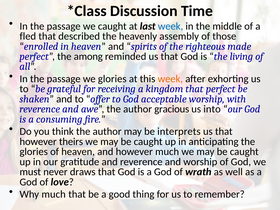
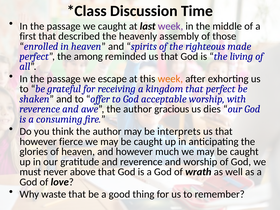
week at (171, 26) colour: blue -> purple
fled: fled -> first
we glories: glories -> escape
into: into -> dies
theirs: theirs -> fierce
draws: draws -> above
Why much: much -> waste
